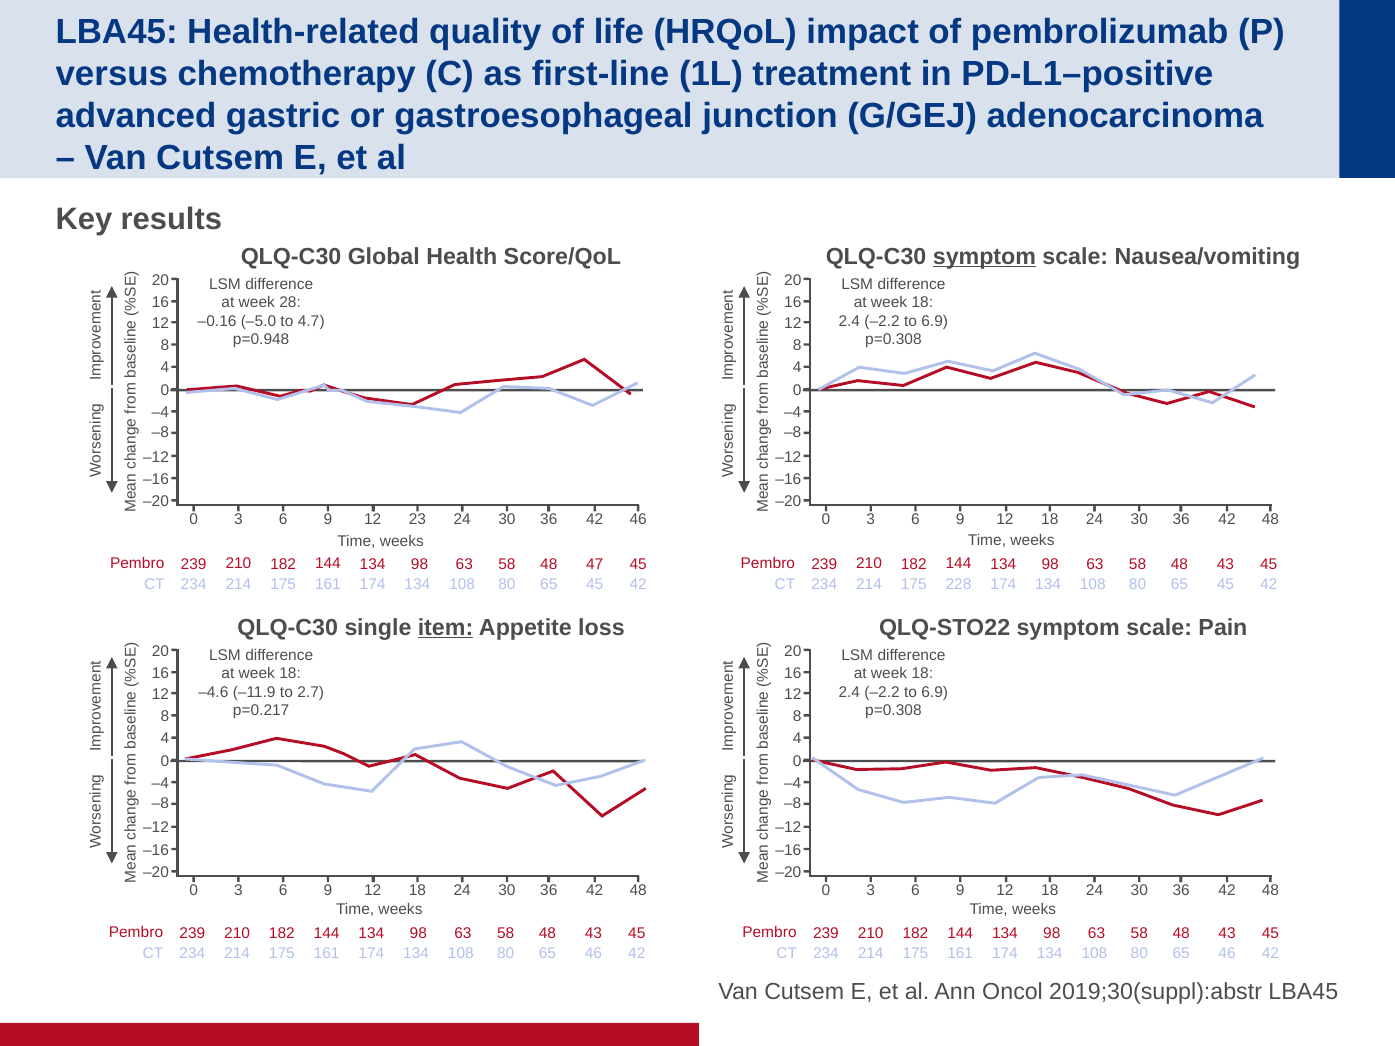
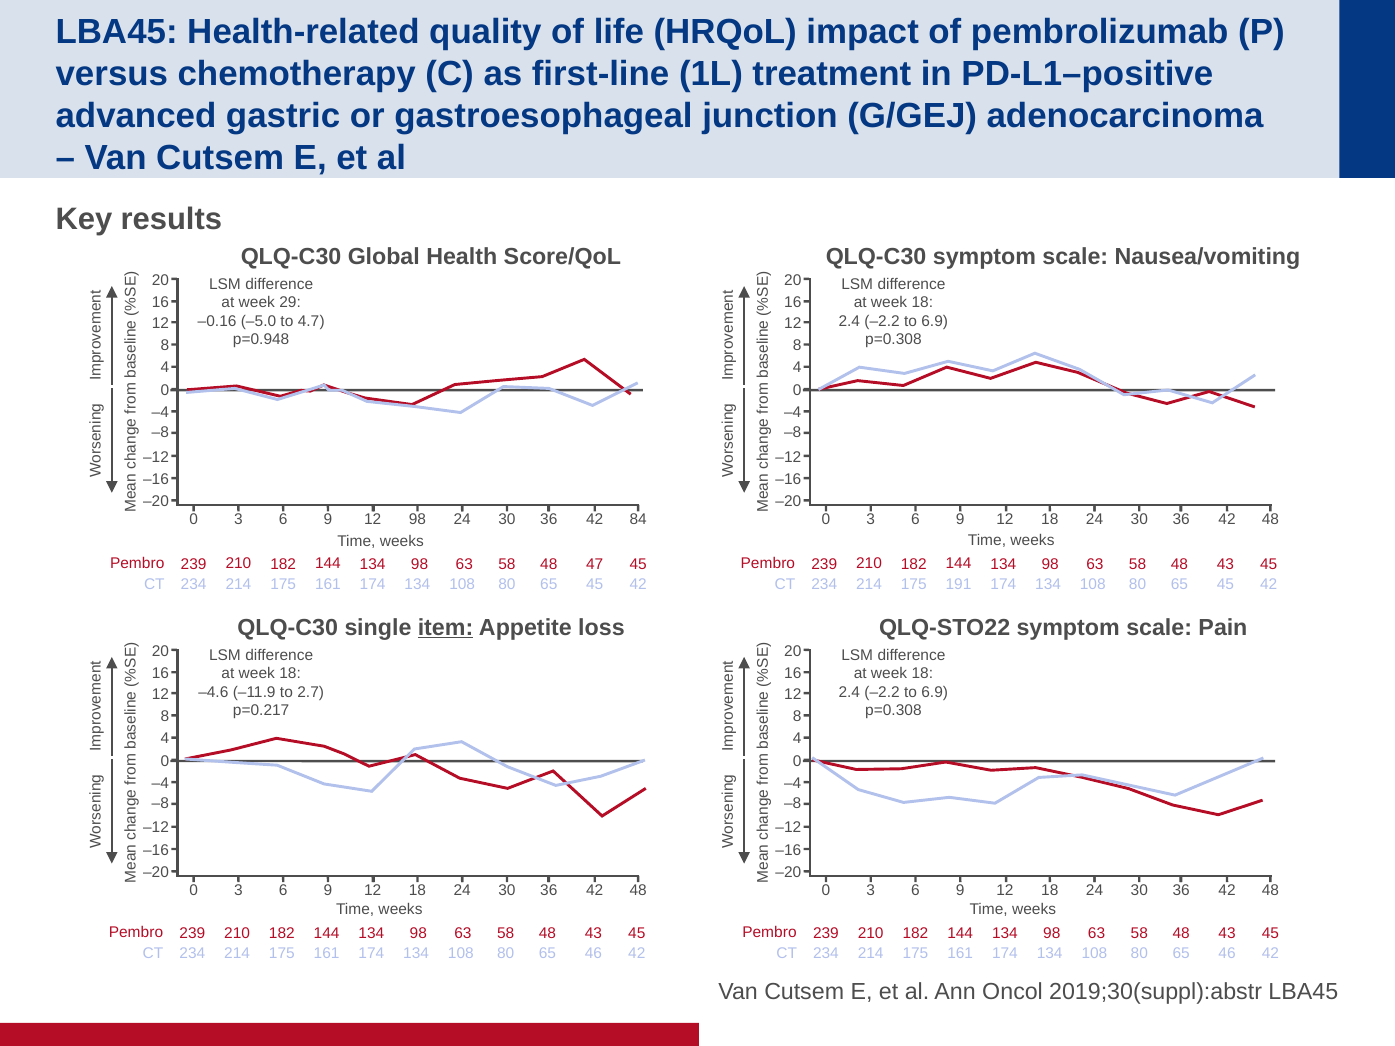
symptom at (984, 257) underline: present -> none
28: 28 -> 29
12 23: 23 -> 98
42 46: 46 -> 84
228: 228 -> 191
